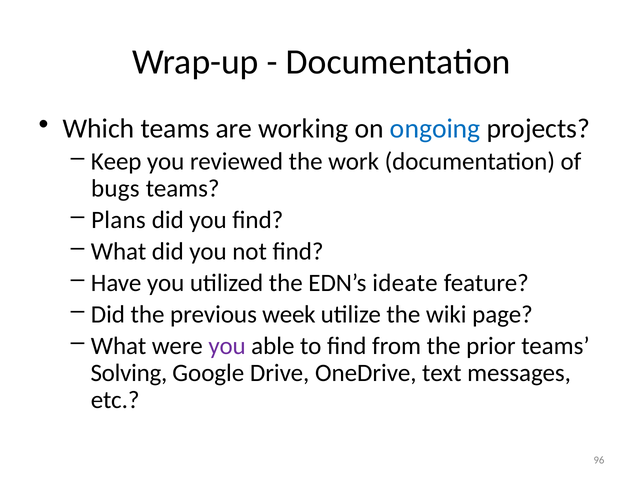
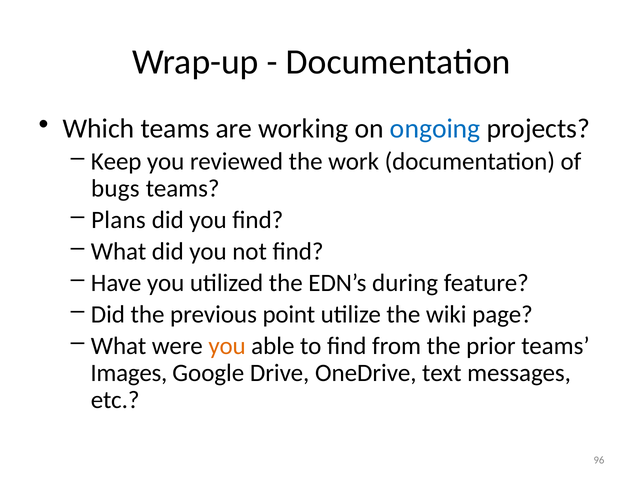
ideate: ideate -> during
week: week -> point
you at (227, 346) colour: purple -> orange
Solving: Solving -> Images
